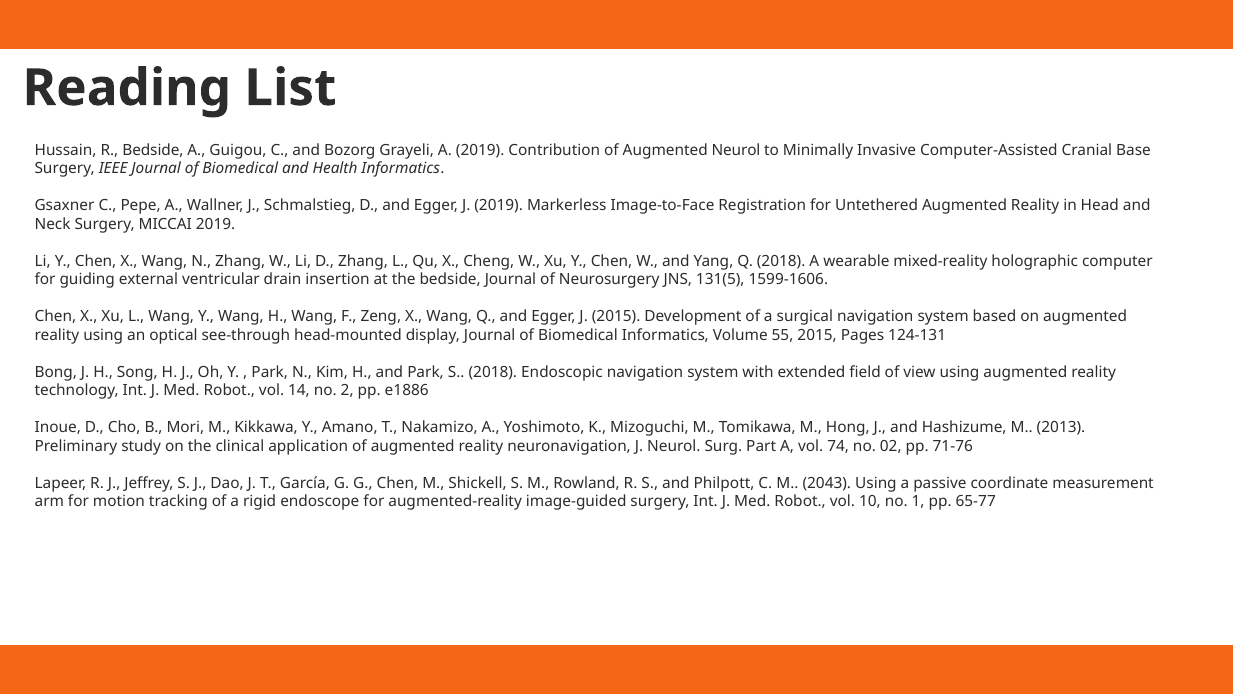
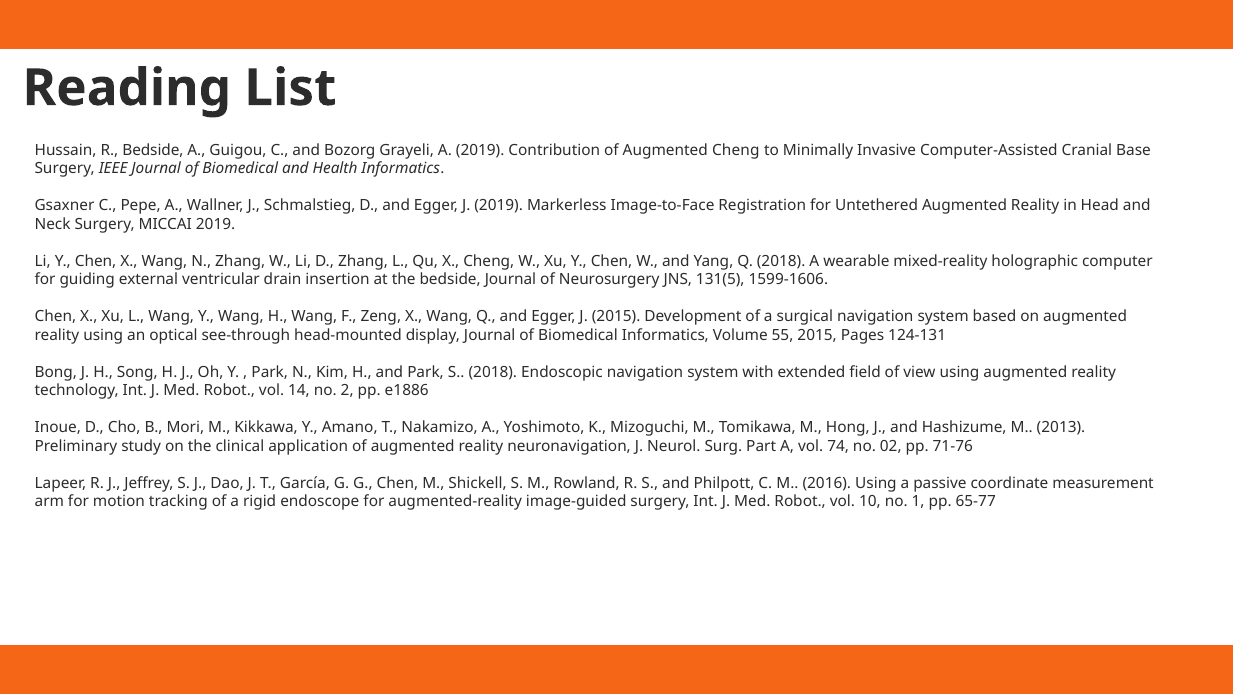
Augmented Neurol: Neurol -> Cheng
2043: 2043 -> 2016
